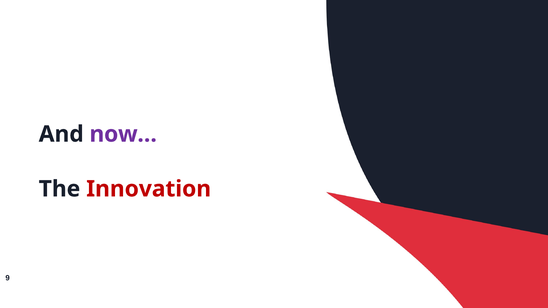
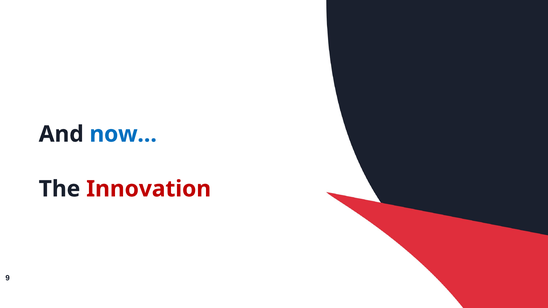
now… colour: purple -> blue
